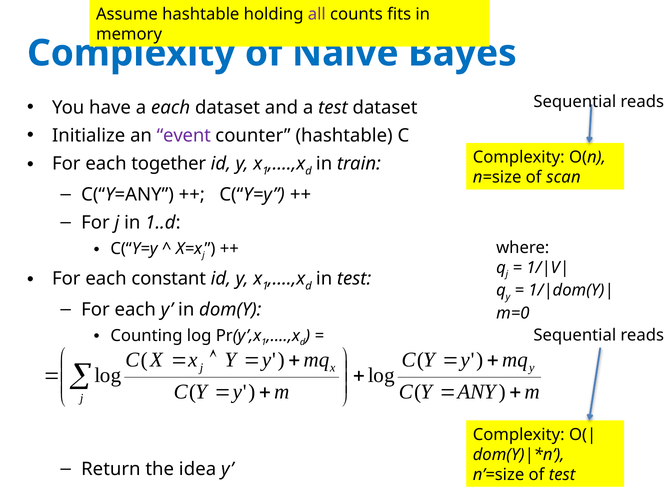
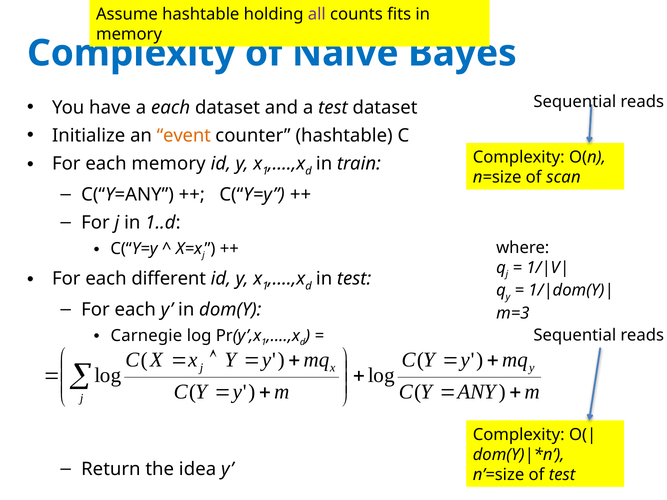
event colour: purple -> orange
each together: together -> memory
constant: constant -> different
m=0: m=0 -> m=3
Counting: Counting -> Carnegie
